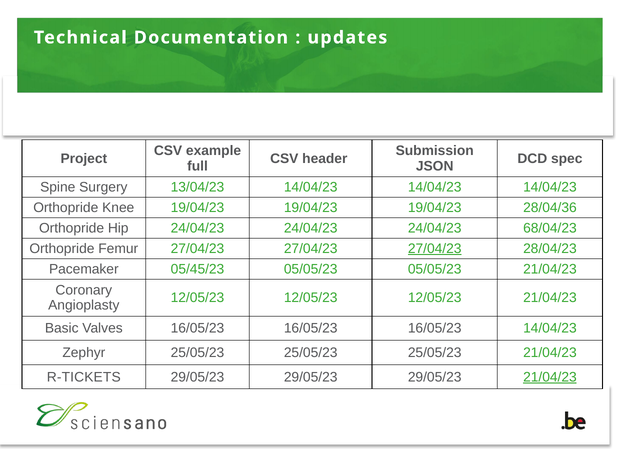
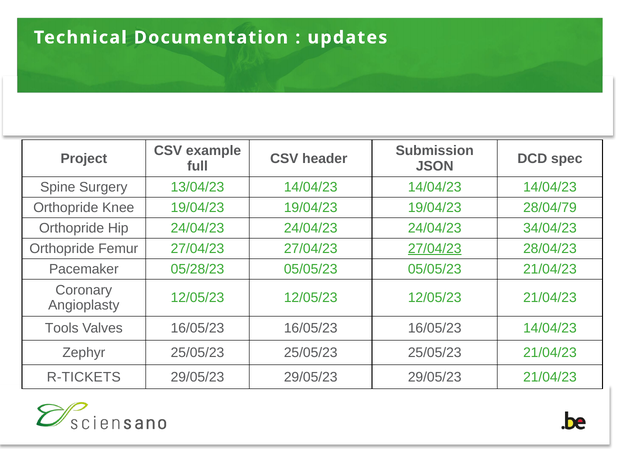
28/04/36: 28/04/36 -> 28/04/79
68/04/23: 68/04/23 -> 34/04/23
05/45/23: 05/45/23 -> 05/28/23
Basic: Basic -> Tools
21/04/23 at (550, 377) underline: present -> none
